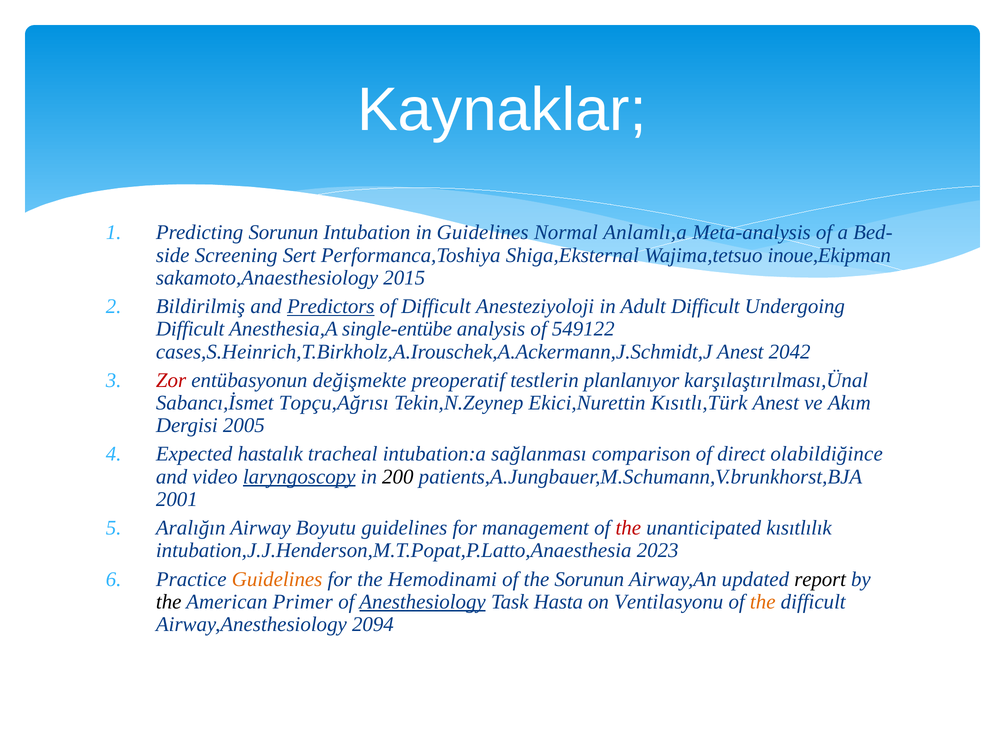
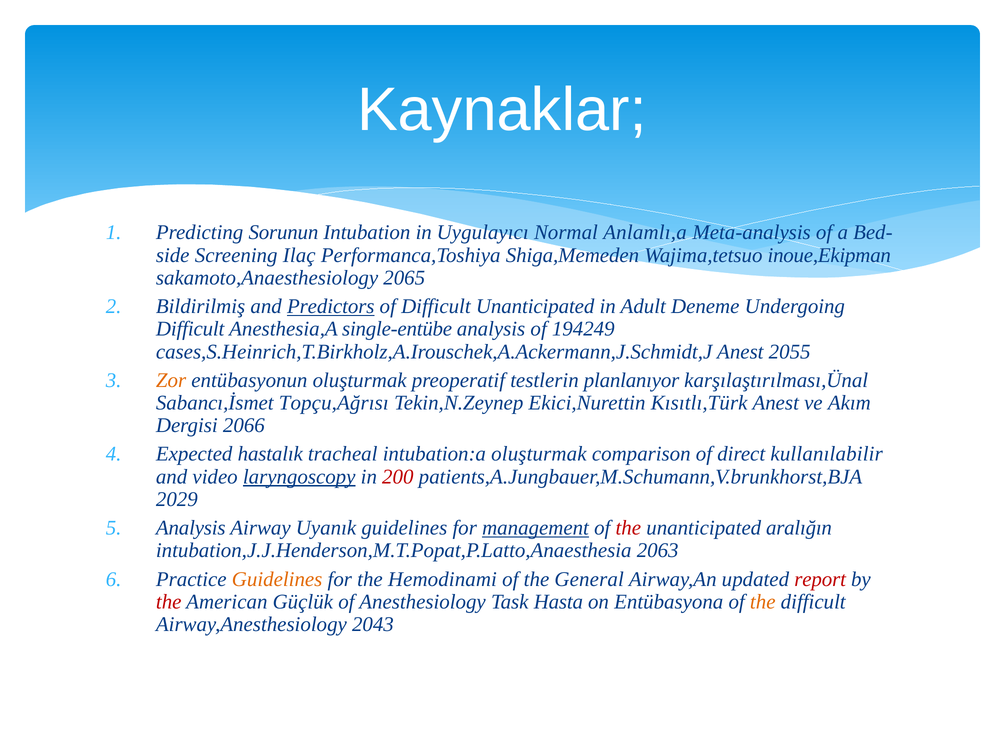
in Guidelines: Guidelines -> Uygulayıcı
Sert: Sert -> Ilaç
Shiga,Eksternal: Shiga,Eksternal -> Shiga,Memeden
2015: 2015 -> 2065
Difficult Anesteziyoloji: Anesteziyoloji -> Unanticipated
Adult Difficult: Difficult -> Deneme
549122: 549122 -> 194249
2042: 2042 -> 2055
Zor colour: red -> orange
entübasyonun değişmekte: değişmekte -> oluşturmak
2005: 2005 -> 2066
intubation:a sağlanması: sağlanması -> oluşturmak
olabildiğince: olabildiğince -> kullanılabilir
200 colour: black -> red
2001: 2001 -> 2029
Aralığın at (191, 528): Aralığın -> Analysis
Boyutu: Boyutu -> Uyanık
management underline: none -> present
kısıtlılık: kısıtlılık -> aralığın
2023: 2023 -> 2063
the Sorunun: Sorunun -> General
report colour: black -> red
the at (169, 602) colour: black -> red
Primer: Primer -> Güçlük
Anesthesiology underline: present -> none
Ventilasyonu: Ventilasyonu -> Entübasyona
2094: 2094 -> 2043
